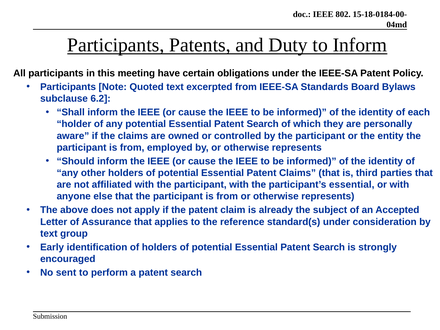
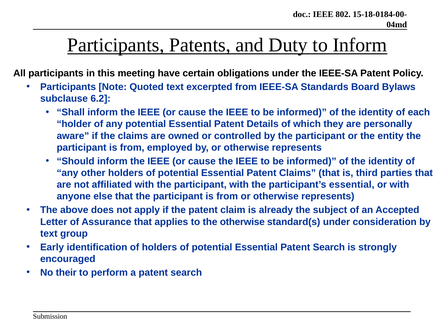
Search at (263, 124): Search -> Details
the reference: reference -> otherwise
sent: sent -> their
